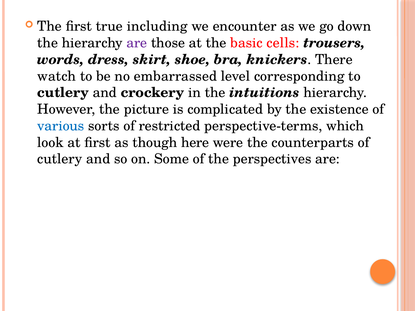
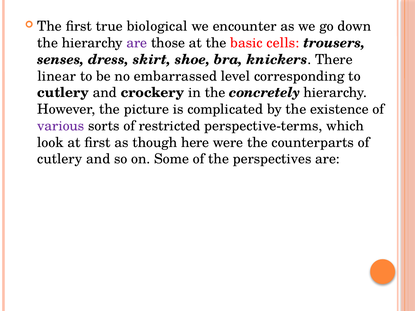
including: including -> biological
words: words -> senses
watch: watch -> linear
intuitions: intuitions -> concretely
various colour: blue -> purple
